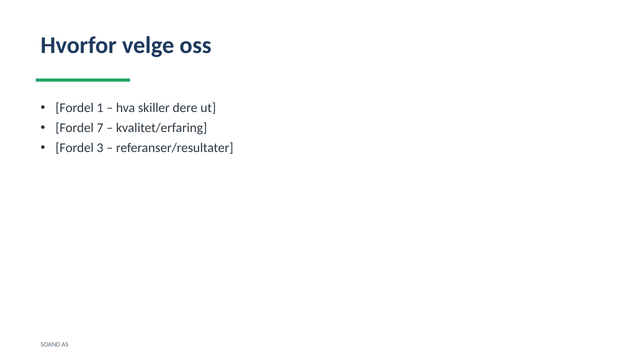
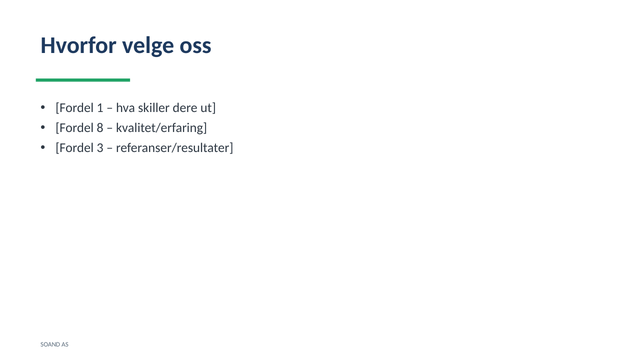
7: 7 -> 8
